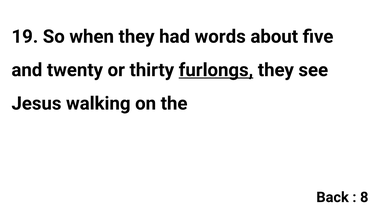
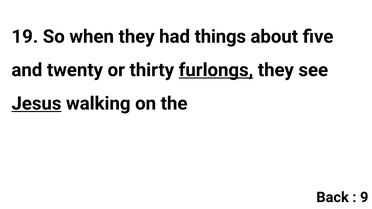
words: words -> things
Jesus underline: none -> present
8: 8 -> 9
